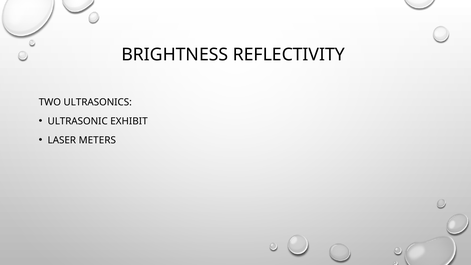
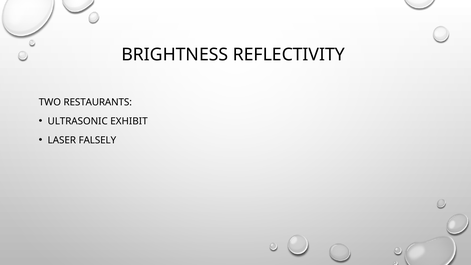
ULTRASONICS: ULTRASONICS -> RESTAURANTS
METERS: METERS -> FALSELY
